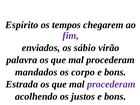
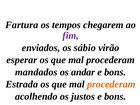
Espírito: Espírito -> Fartura
palavra: palavra -> esperar
corpo: corpo -> andar
procederam at (111, 84) colour: purple -> orange
